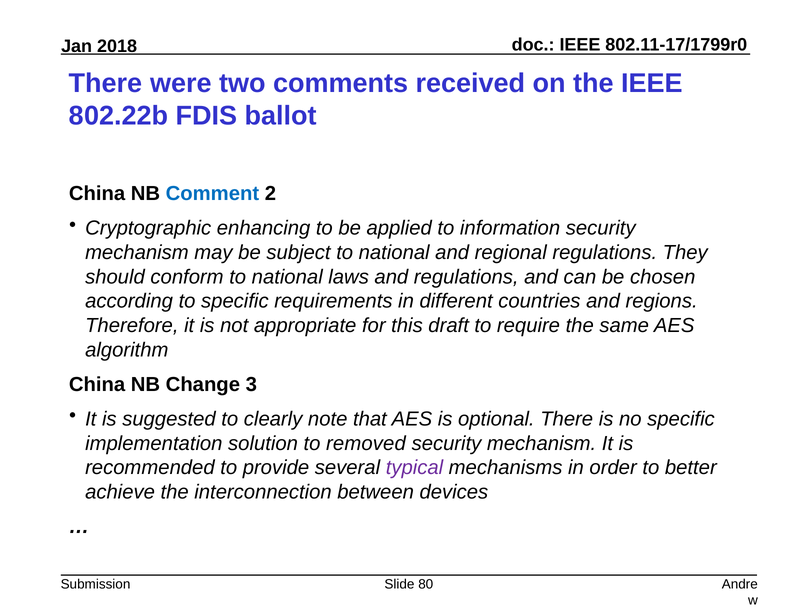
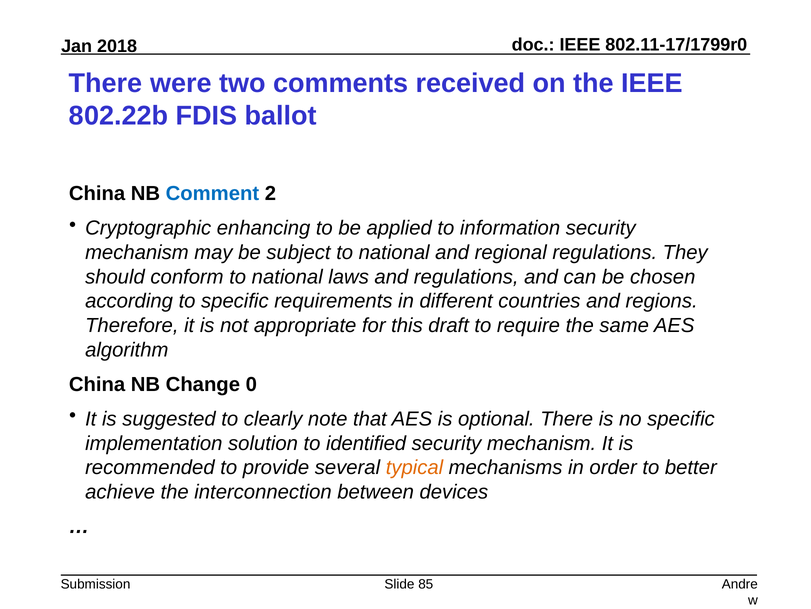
3: 3 -> 0
removed: removed -> identified
typical colour: purple -> orange
80: 80 -> 85
